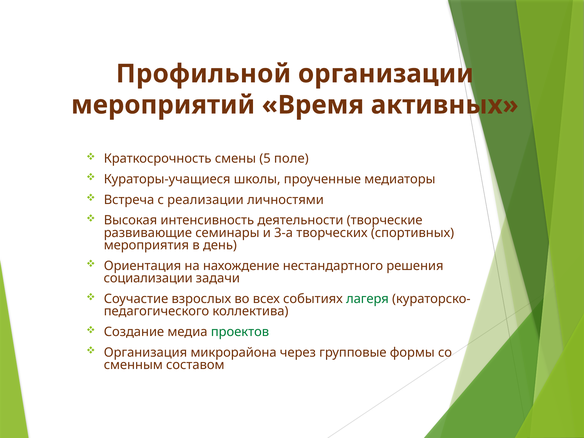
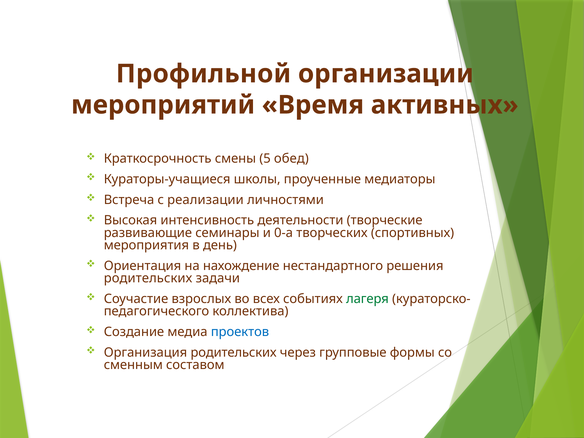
поле: поле -> обед
3-а: 3-а -> 0-а
социализации at (148, 278): социализации -> родительских
проектов colour: green -> blue
Организация микрорайона: микрорайона -> родительских
